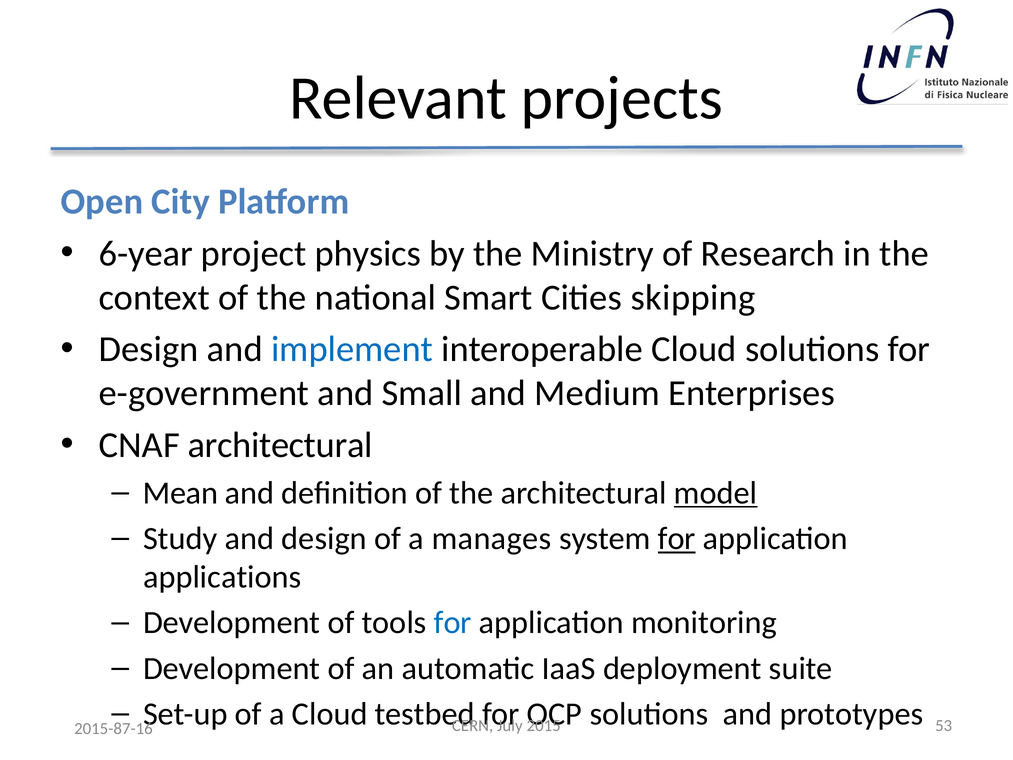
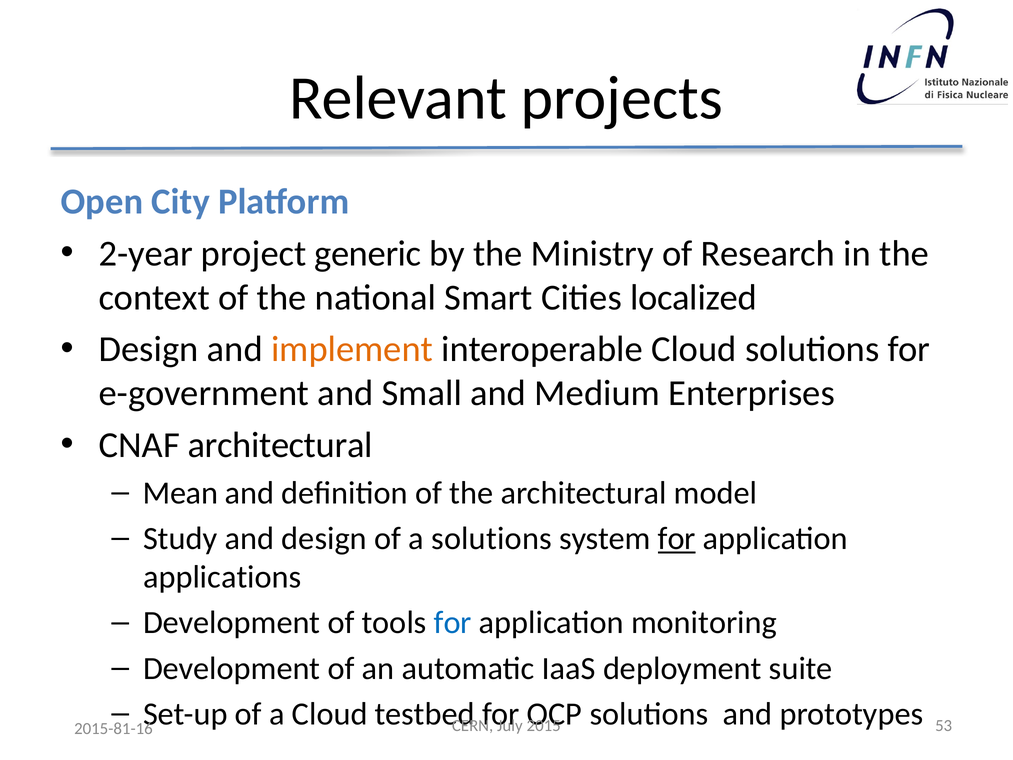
6-year: 6-year -> 2-year
physics: physics -> generic
skipping: skipping -> localized
implement colour: blue -> orange
model underline: present -> none
a manages: manages -> solutions
2015-87-16: 2015-87-16 -> 2015-81-16
